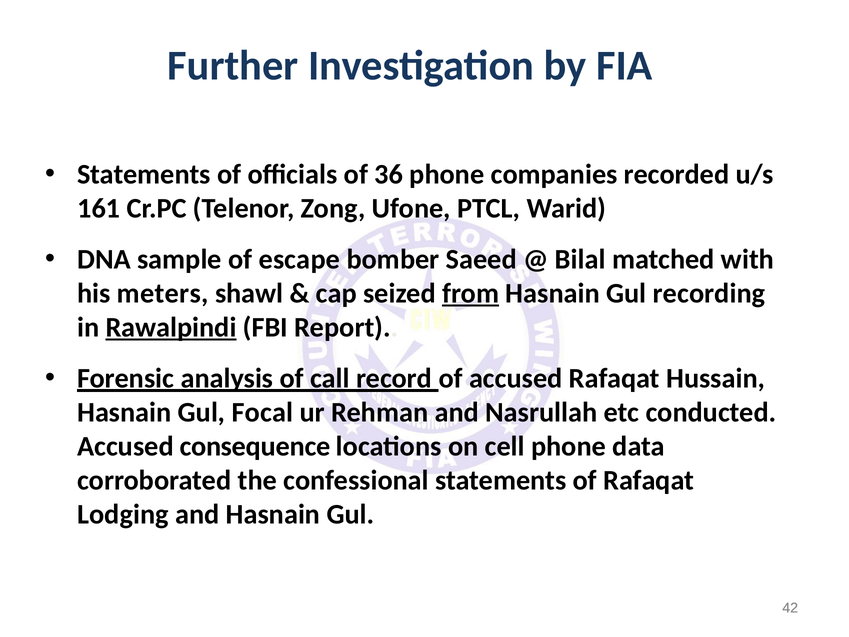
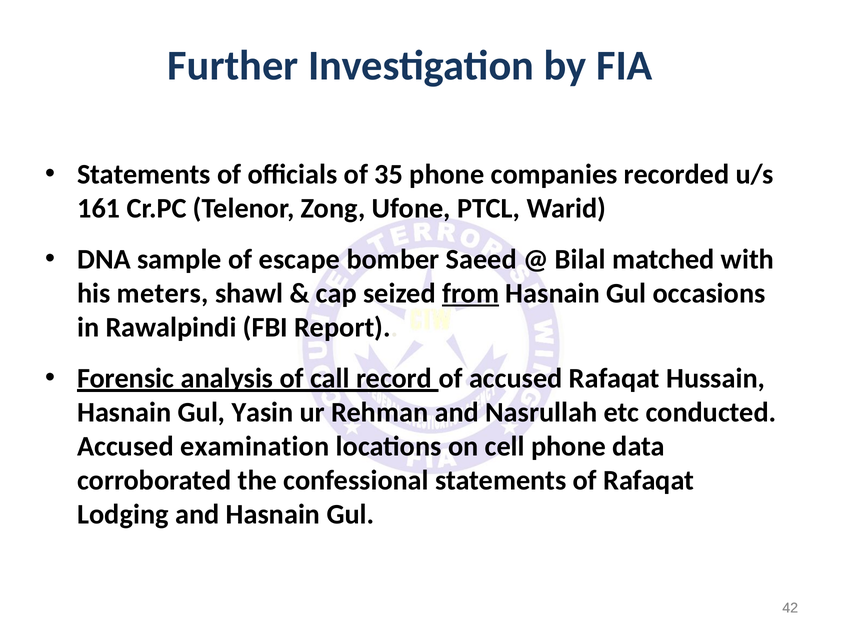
36: 36 -> 35
recording: recording -> occasions
Rawalpindi underline: present -> none
Focal: Focal -> Yasin
consequence: consequence -> examination
